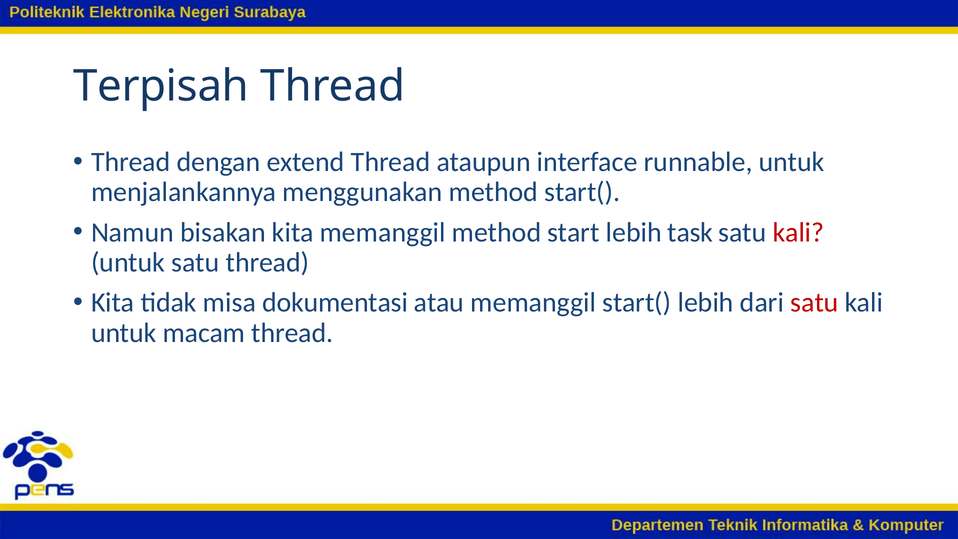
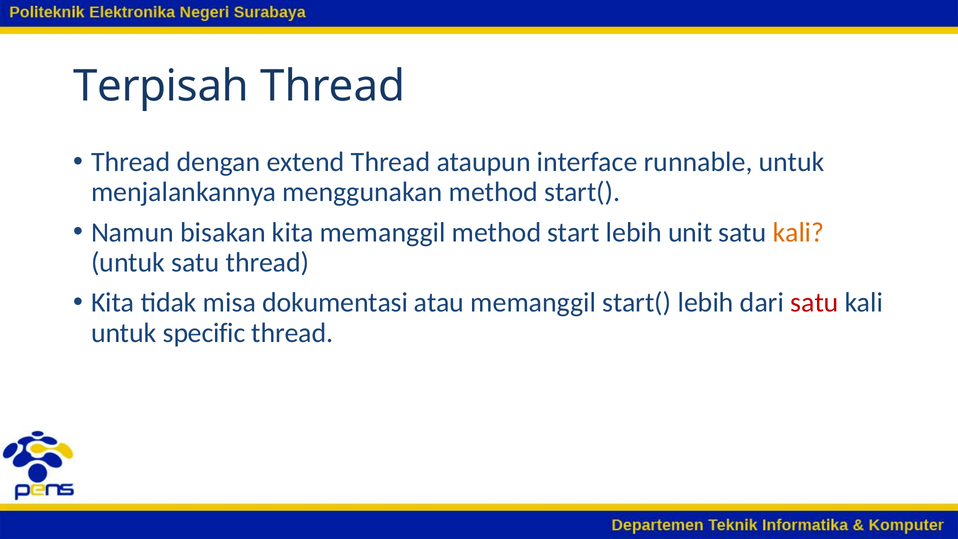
task: task -> unit
kali at (798, 232) colour: red -> orange
macam: macam -> specific
